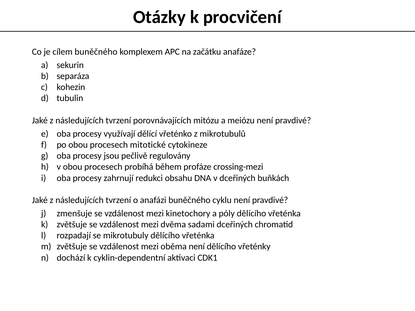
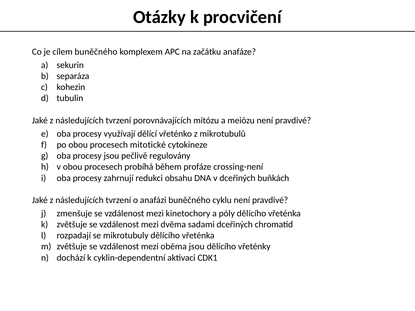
crossing-mezi: crossing-mezi -> crossing-není
oběma není: není -> jsou
